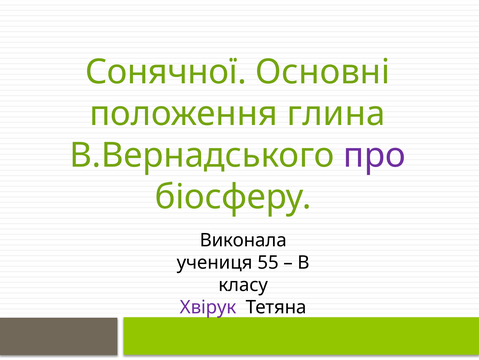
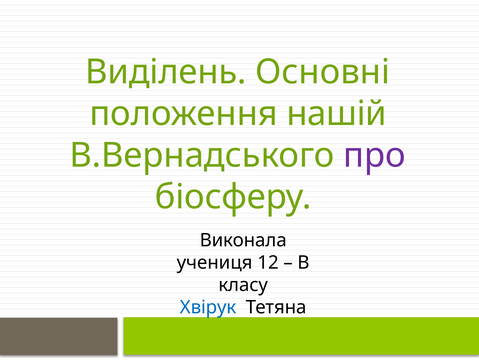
Сонячної: Сонячної -> Виділень
глина: глина -> нашій
55: 55 -> 12
Хвірук colour: purple -> blue
